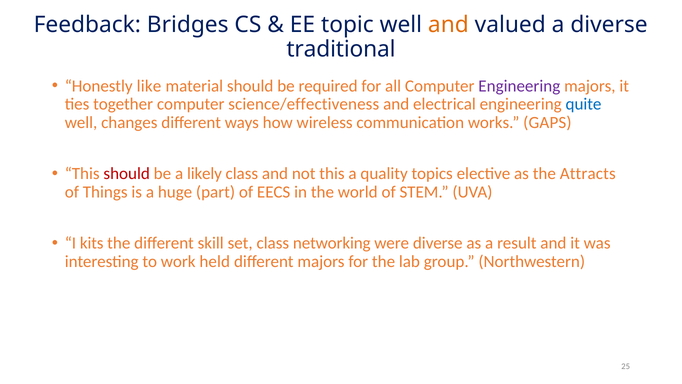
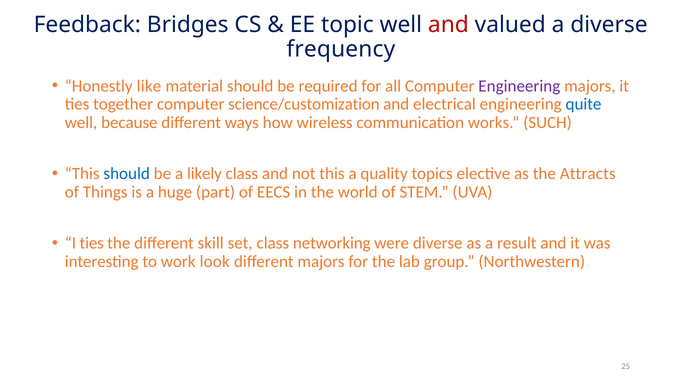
and at (448, 25) colour: orange -> red
traditional: traditional -> frequency
science/effectiveness: science/effectiveness -> science/customization
changes: changes -> because
GAPS: GAPS -> SUCH
should at (127, 174) colour: red -> blue
I kits: kits -> ties
held: held -> look
